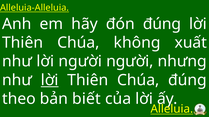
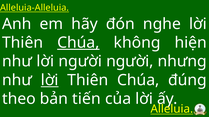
đón đúng: đúng -> nghe
Chúa at (78, 43) underline: none -> present
xuất: xuất -> hiện
biết: biết -> tiến
